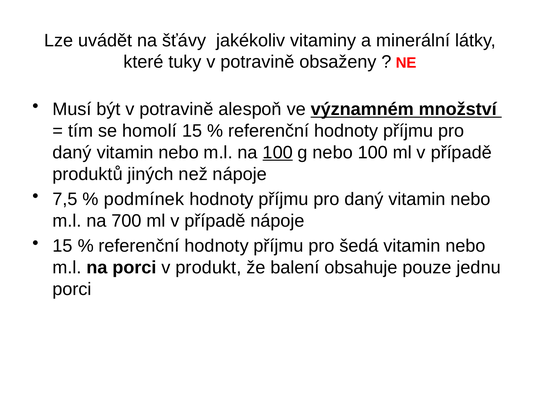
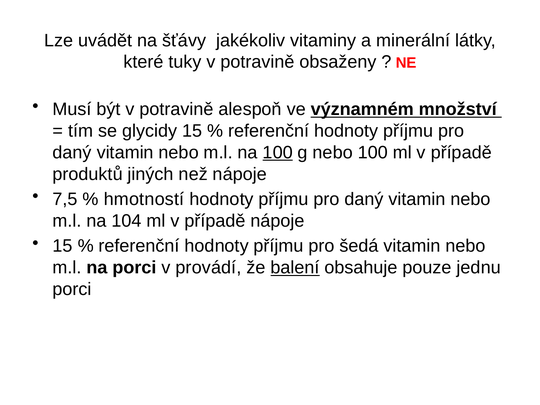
homolí: homolí -> glycidy
podmínek: podmínek -> hmotností
700: 700 -> 104
produkt: produkt -> provádí
balení underline: none -> present
